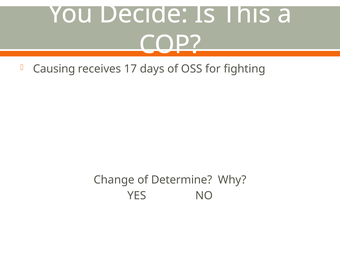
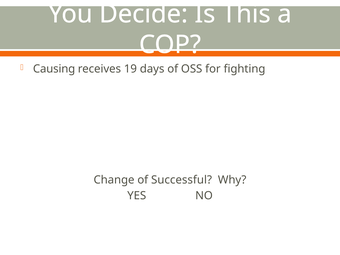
17: 17 -> 19
Determine: Determine -> Successful
